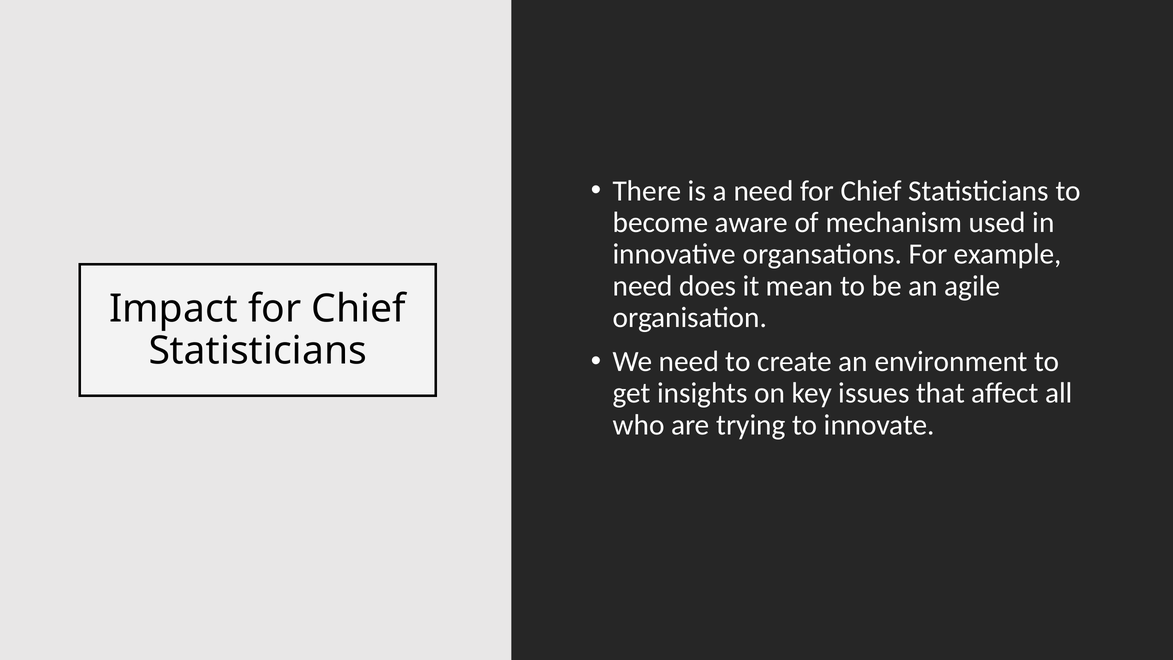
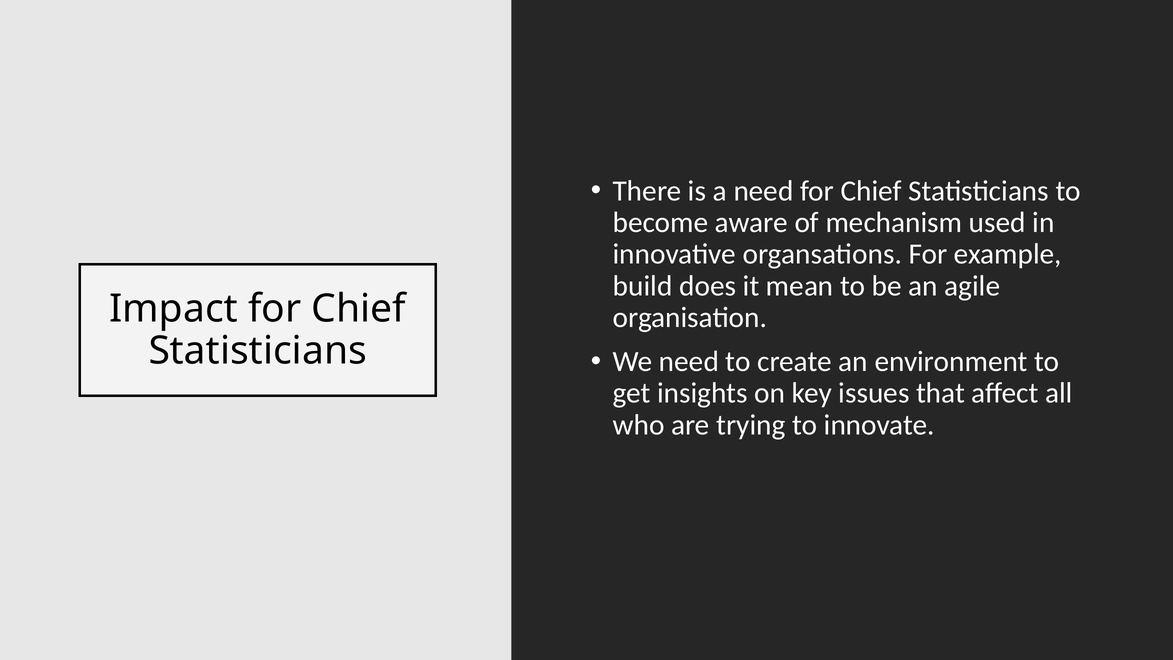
need at (643, 286): need -> build
